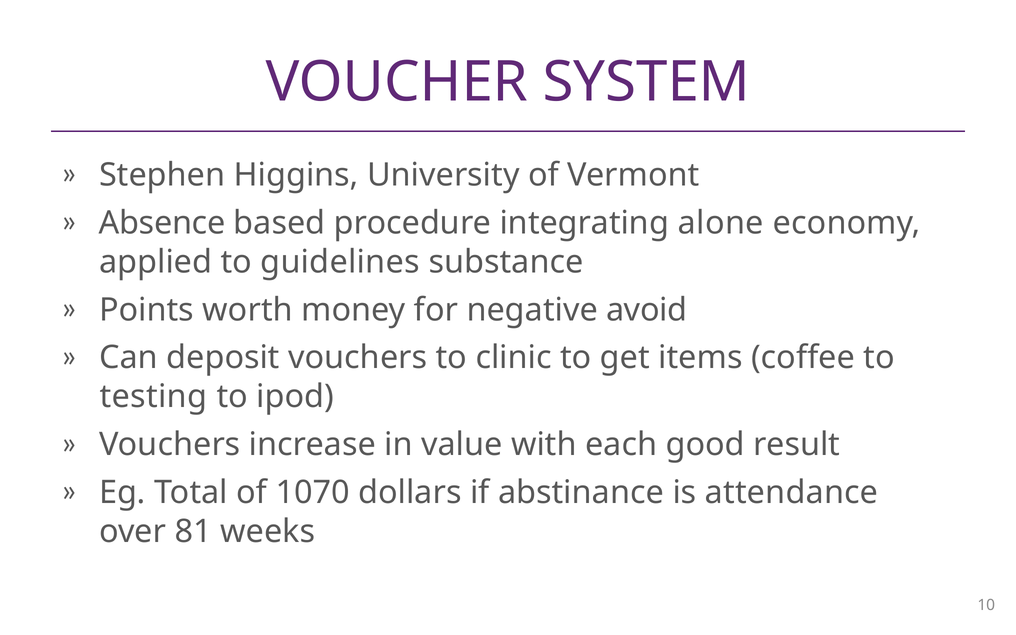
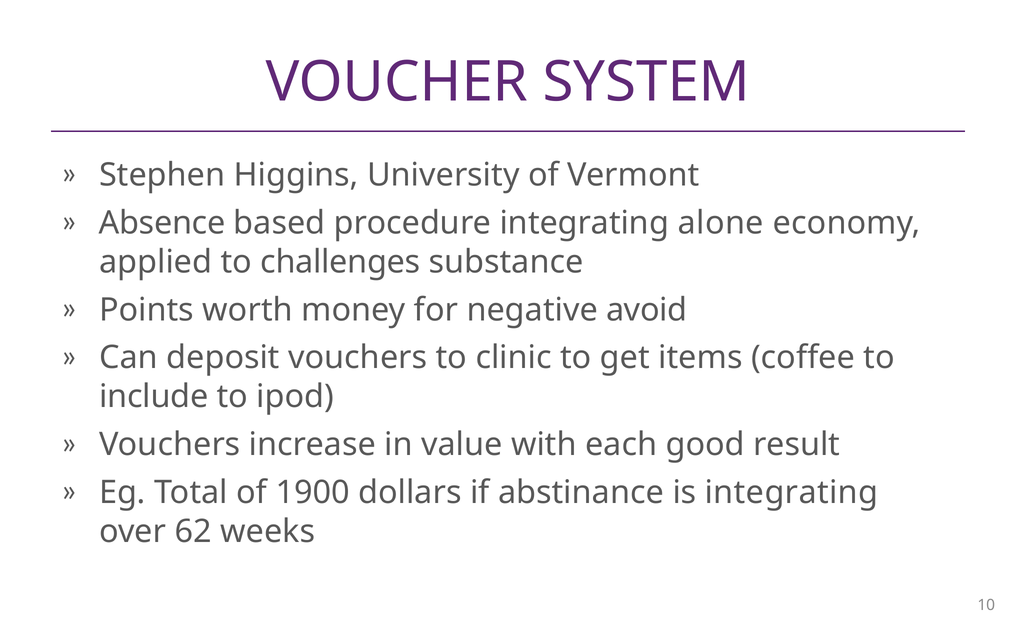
guidelines: guidelines -> challenges
testing: testing -> include
1070: 1070 -> 1900
is attendance: attendance -> integrating
81: 81 -> 62
